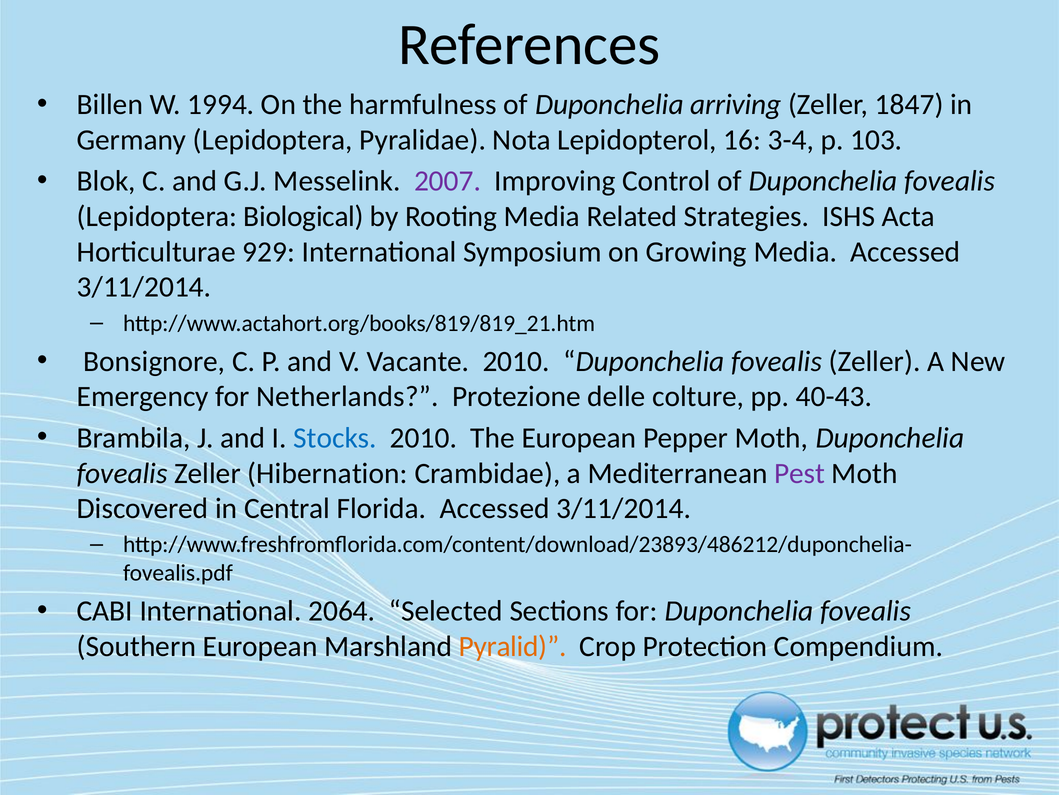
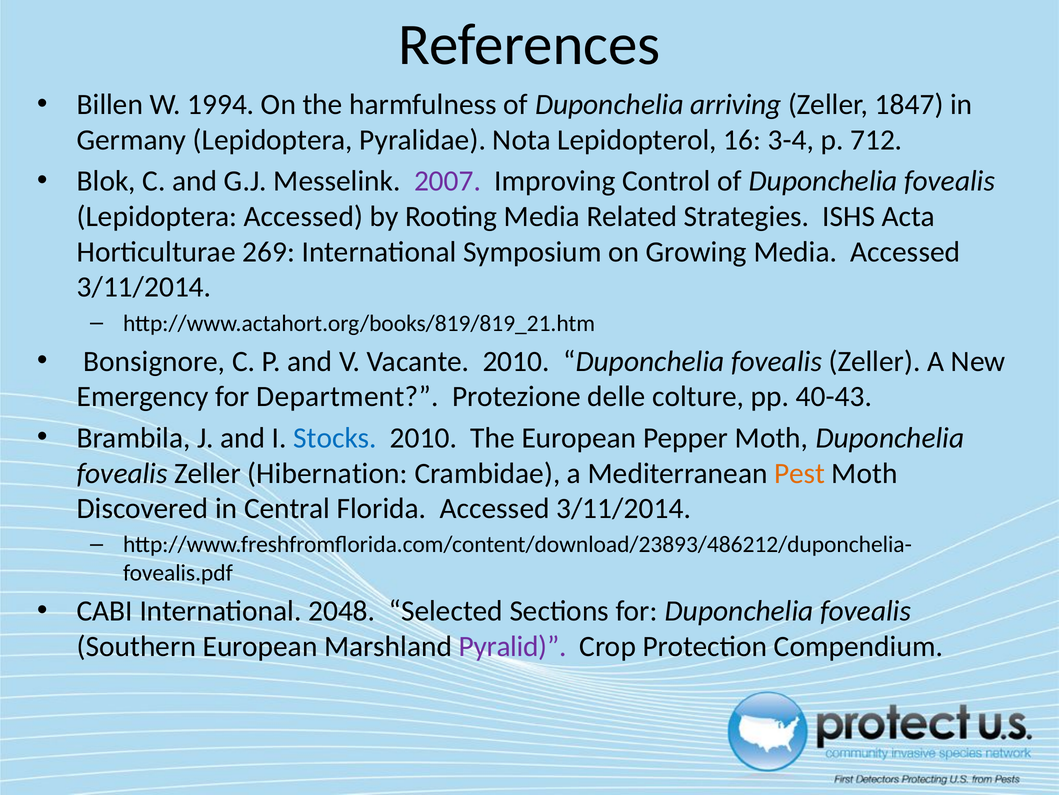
103: 103 -> 712
Lepidoptera Biological: Biological -> Accessed
929: 929 -> 269
Netherlands: Netherlands -> Department
Pest colour: purple -> orange
2064: 2064 -> 2048
Pyralid colour: orange -> purple
